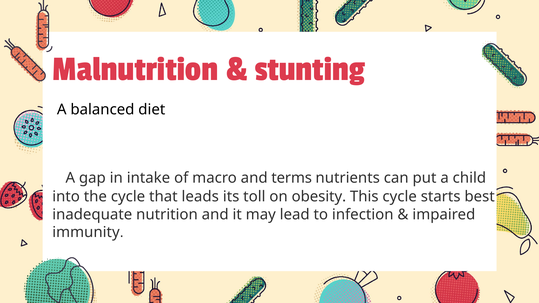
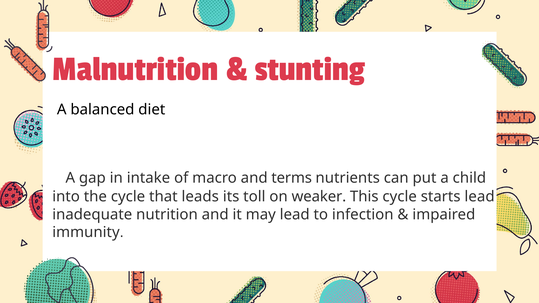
obesity: obesity -> weaker
starts best: best -> lead
